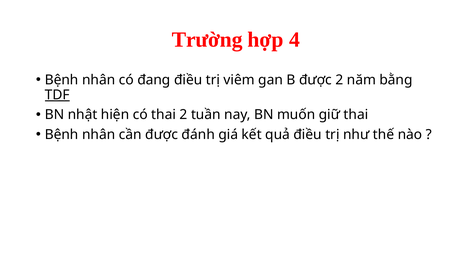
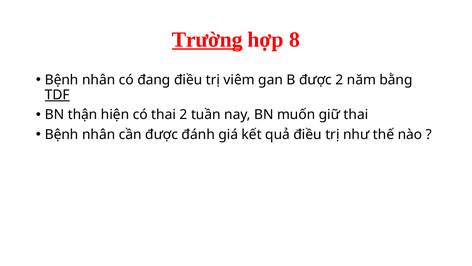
Trường underline: none -> present
4: 4 -> 8
nhật: nhật -> thận
